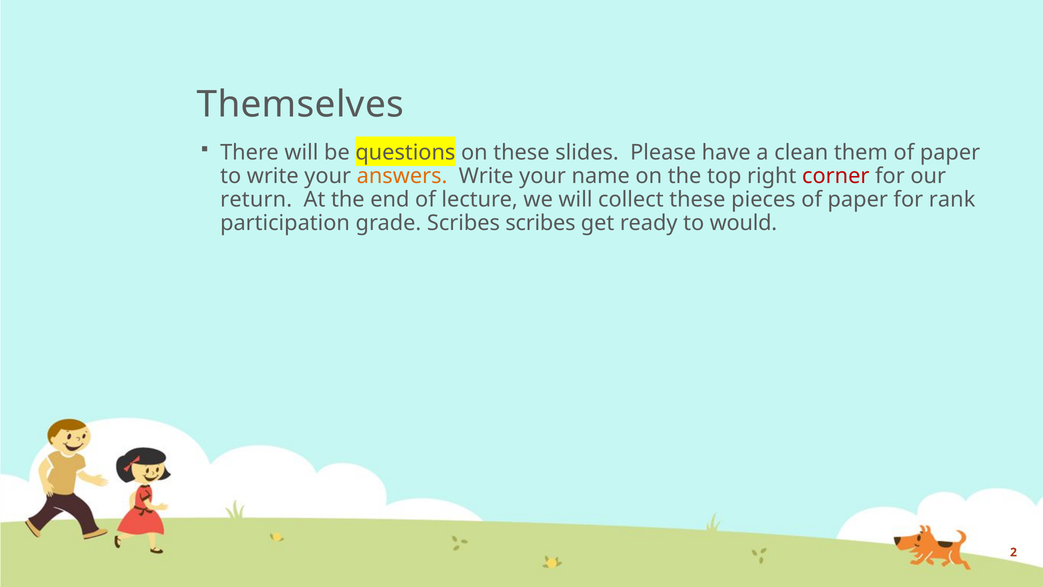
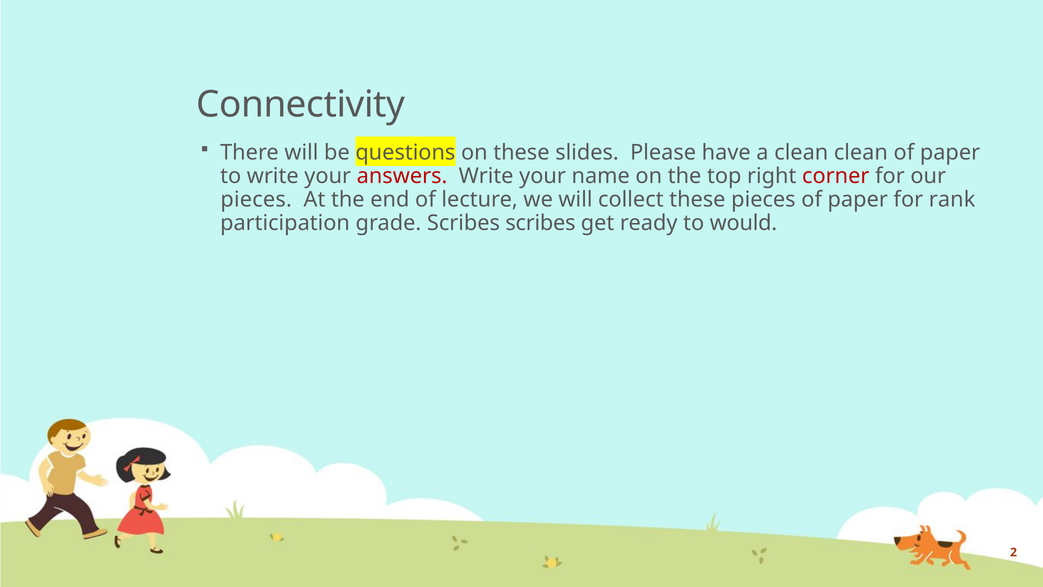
Themselves: Themselves -> Connectivity
clean them: them -> clean
answers colour: orange -> red
return at (256, 199): return -> pieces
